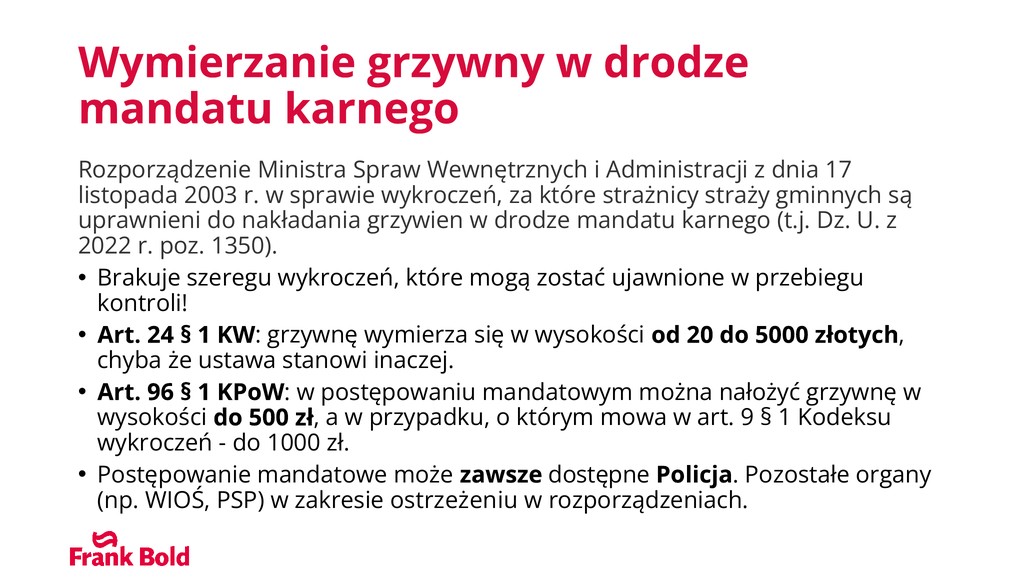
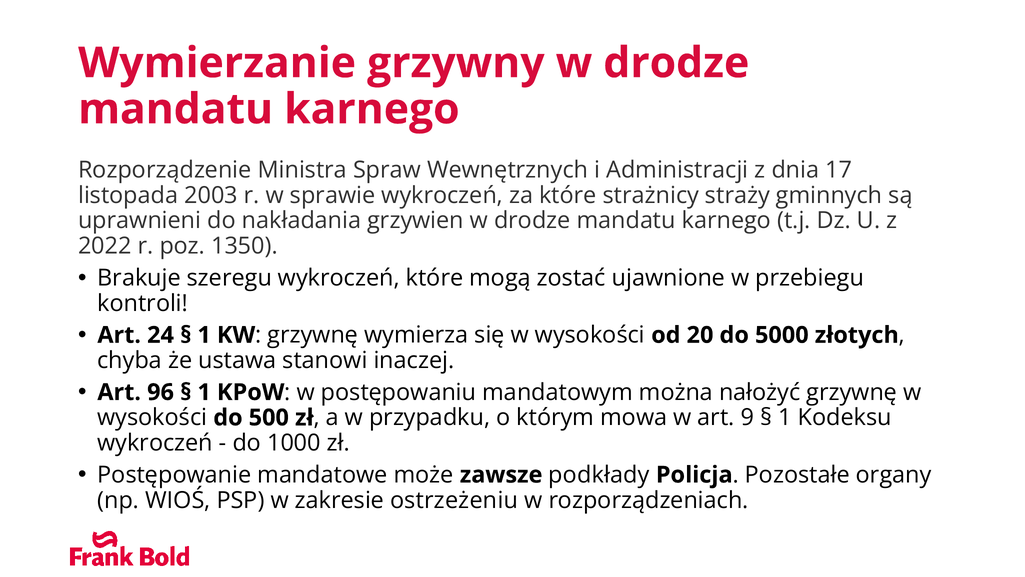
dostępne: dostępne -> podkłady
